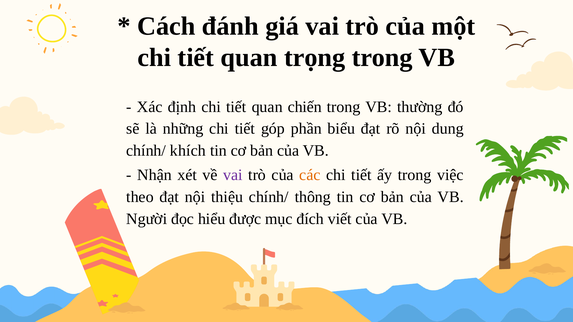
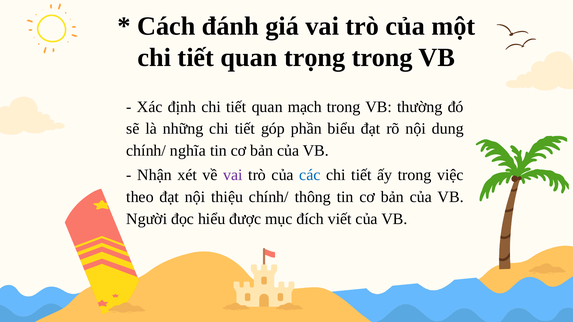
chiến: chiến -> mạch
khích: khích -> nghĩa
các colour: orange -> blue
